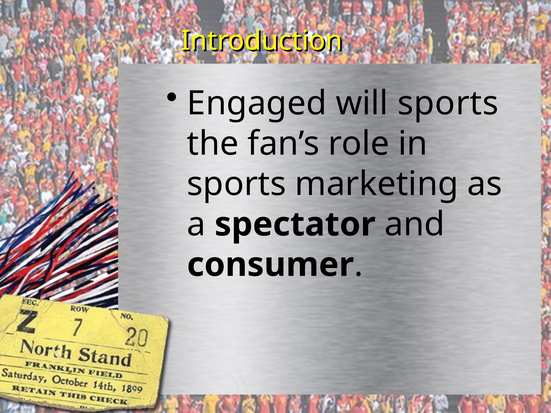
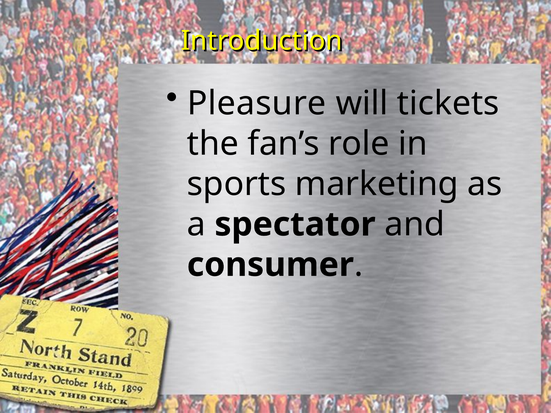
Engaged: Engaged -> Pleasure
will sports: sports -> tickets
